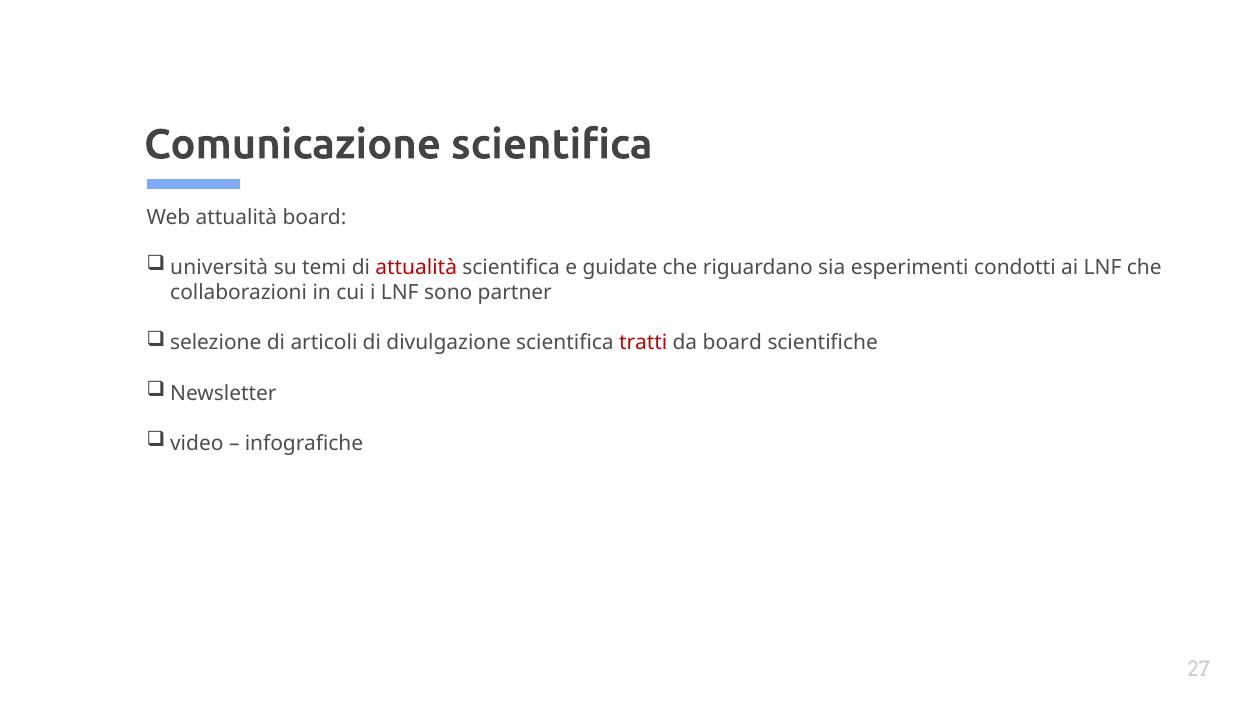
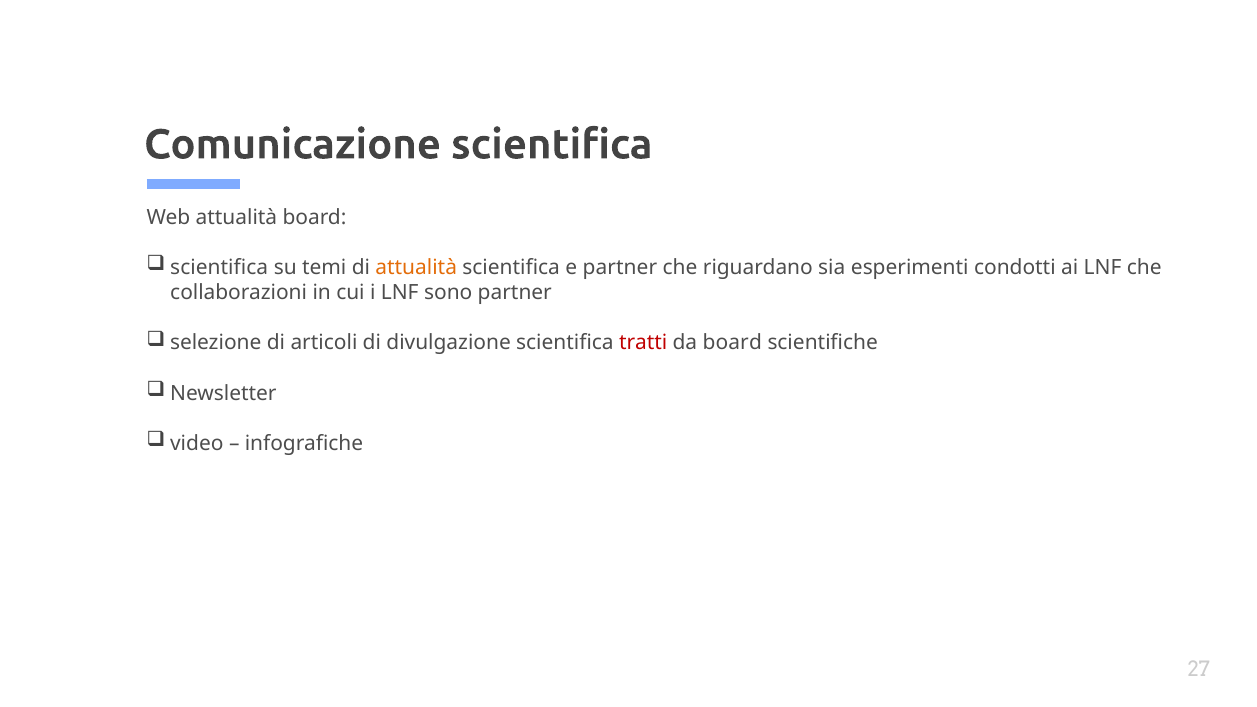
università at (219, 267): università -> scientifica
attualità at (416, 267) colour: red -> orange
e guidate: guidate -> partner
